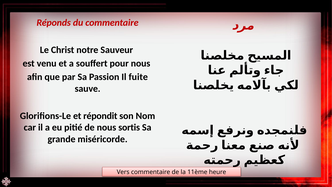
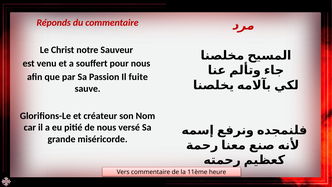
répondit: répondit -> créateur
sortis: sortis -> versé
